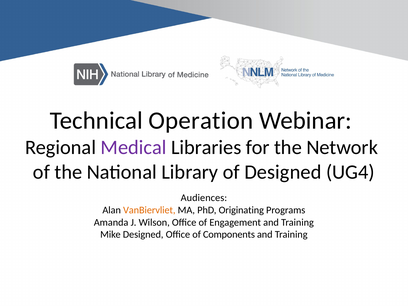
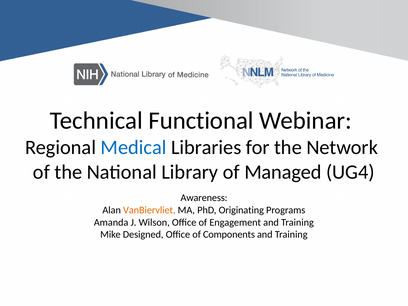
Operation: Operation -> Functional
Medical colour: purple -> blue
of Designed: Designed -> Managed
Audiences: Audiences -> Awareness
